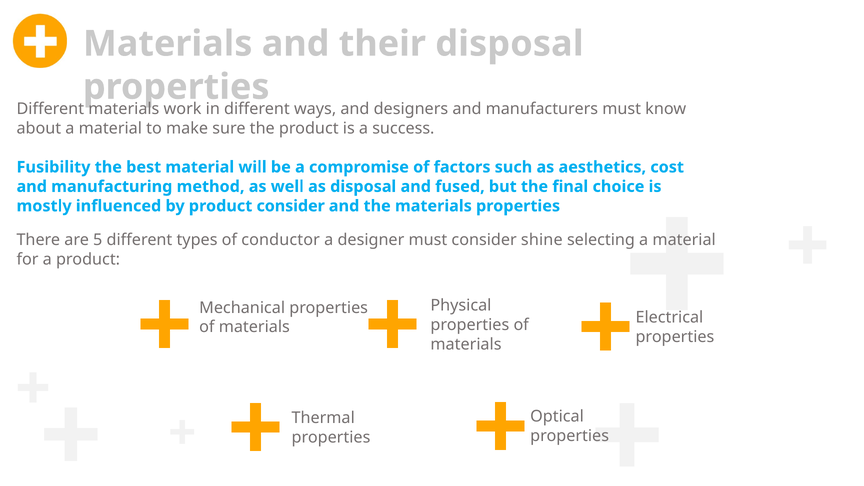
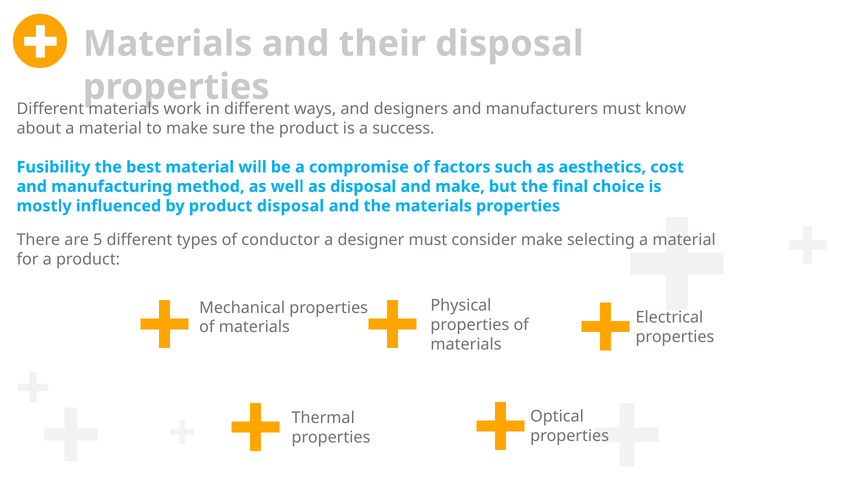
and fused: fused -> make
product consider: consider -> disposal
consider shine: shine -> make
